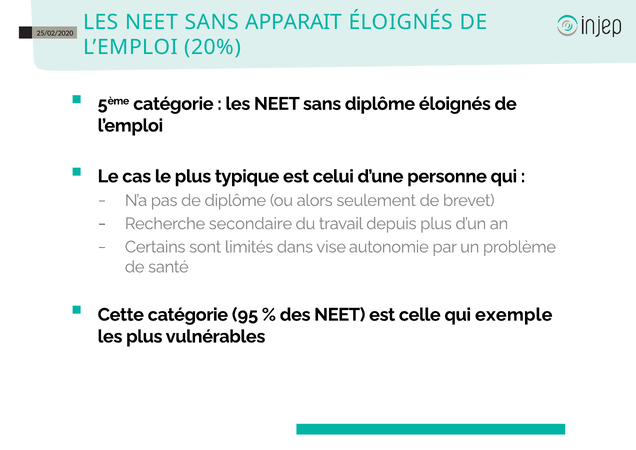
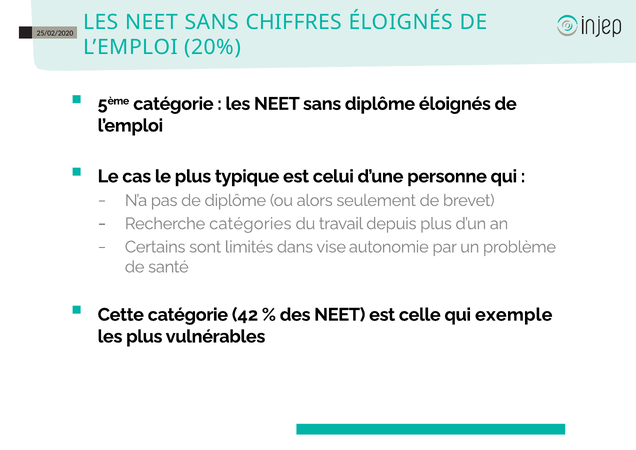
APPARAIT: APPARAIT -> CHIFFRES
secondaire: secondaire -> catégories
95: 95 -> 42
